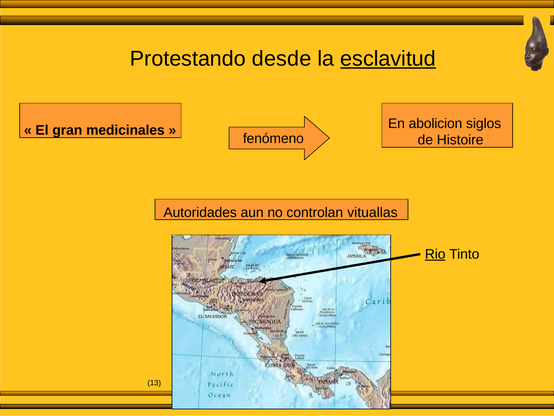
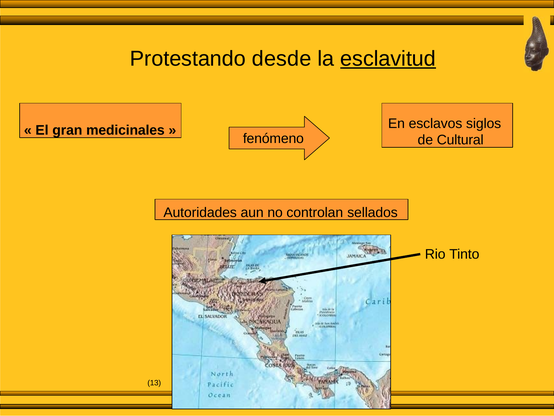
abolicion: abolicion -> esclavos
Histoire: Histoire -> Cultural
vituallas: vituallas -> sellados
Rio underline: present -> none
